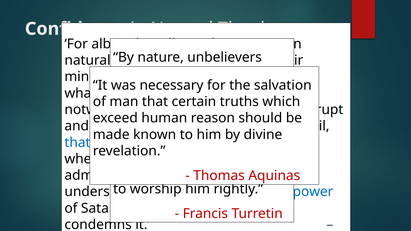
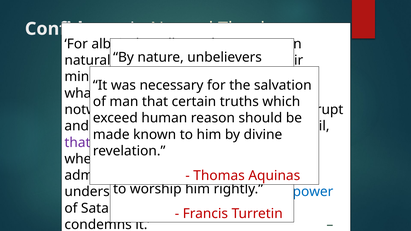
that at (77, 143) colour: blue -> purple
